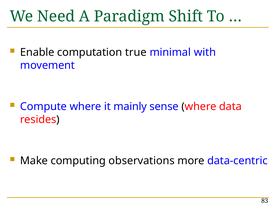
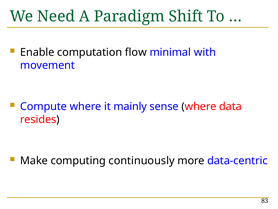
true: true -> flow
observations: observations -> continuously
